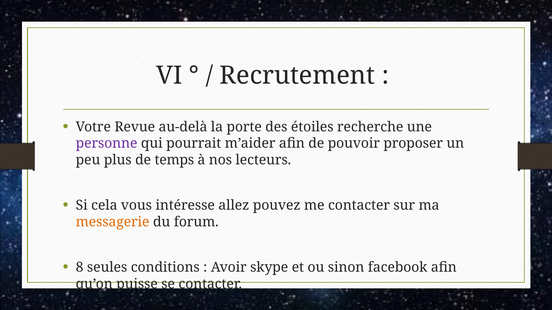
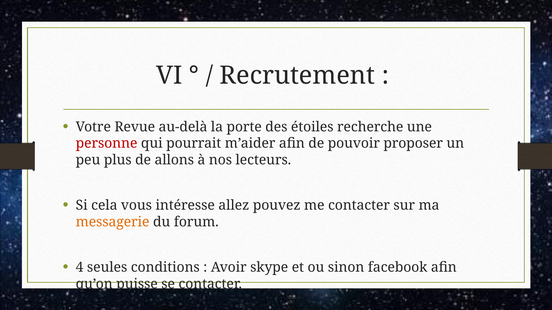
personne colour: purple -> red
temps: temps -> allons
8: 8 -> 4
